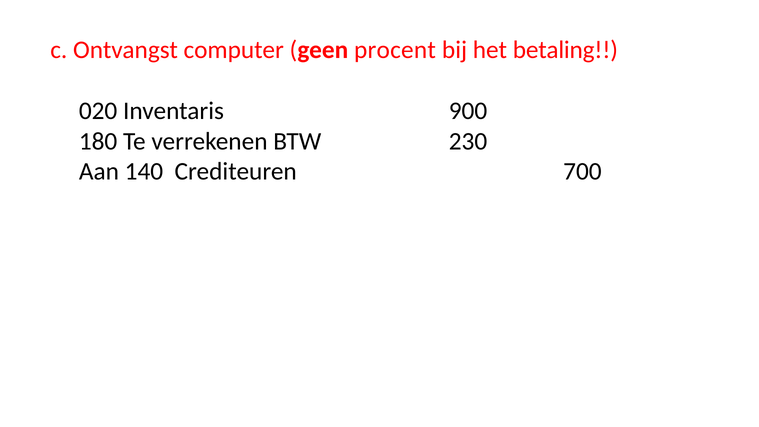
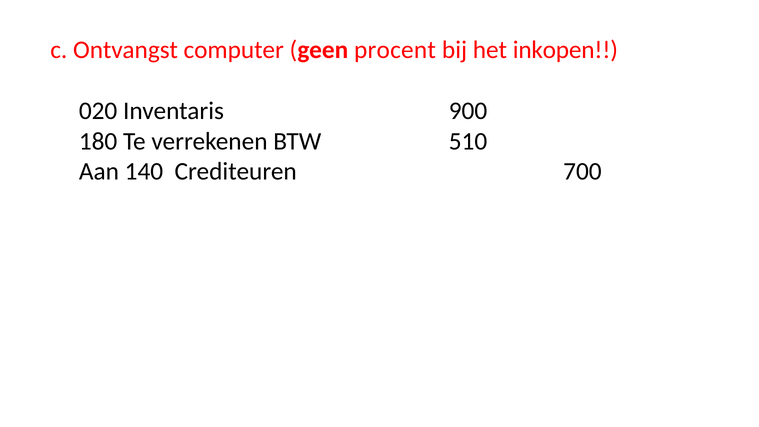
betaling: betaling -> inkopen
230: 230 -> 510
